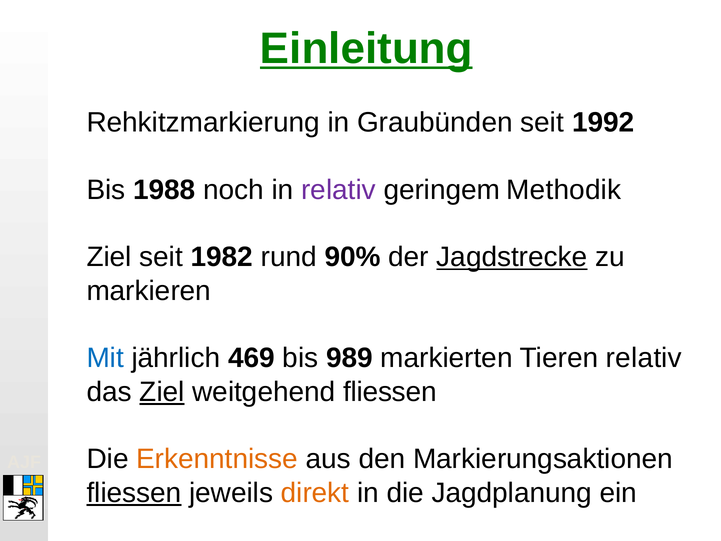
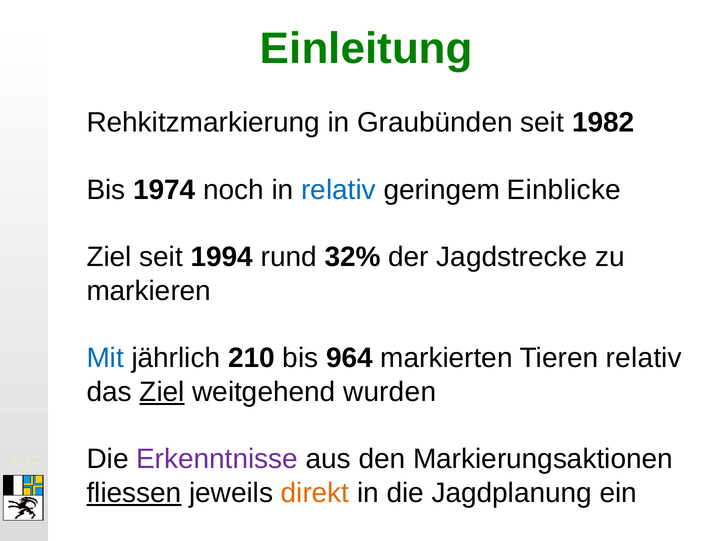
Einleitung underline: present -> none
1992: 1992 -> 1982
1988: 1988 -> 1974
relativ at (338, 190) colour: purple -> blue
Methodik: Methodik -> Einblicke
1982: 1982 -> 1994
90%: 90% -> 32%
Jagdstrecke underline: present -> none
469: 469 -> 210
989: 989 -> 964
weitgehend fliessen: fliessen -> wurden
Erkenntnisse colour: orange -> purple
